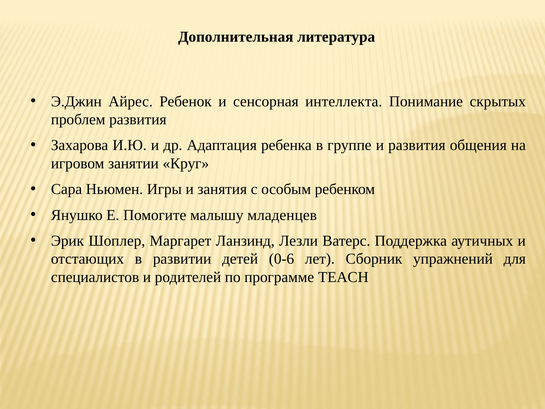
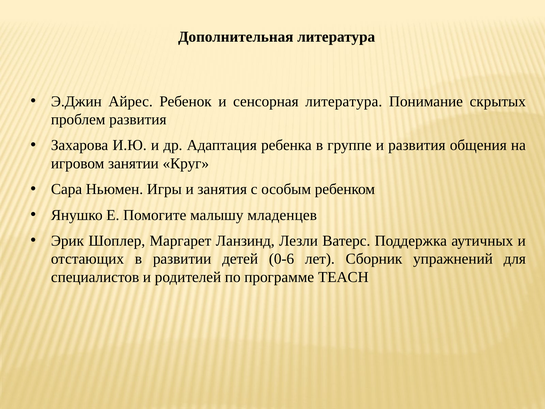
сенсорная интеллекта: интеллекта -> литература
